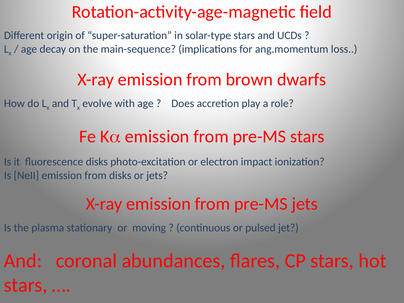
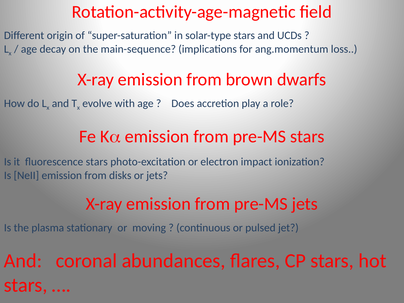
fluorescence disks: disks -> stars
